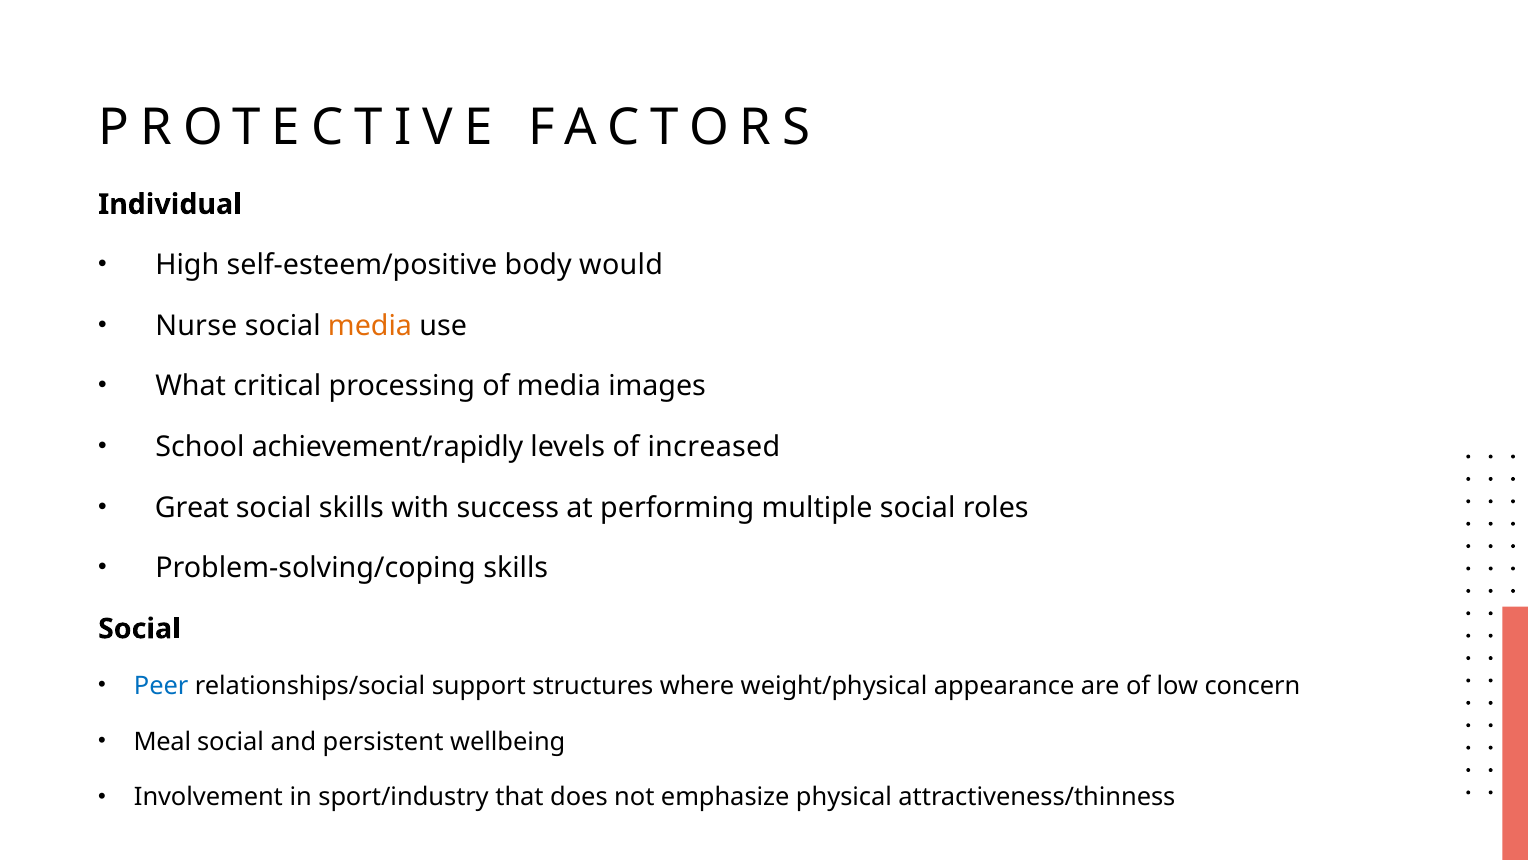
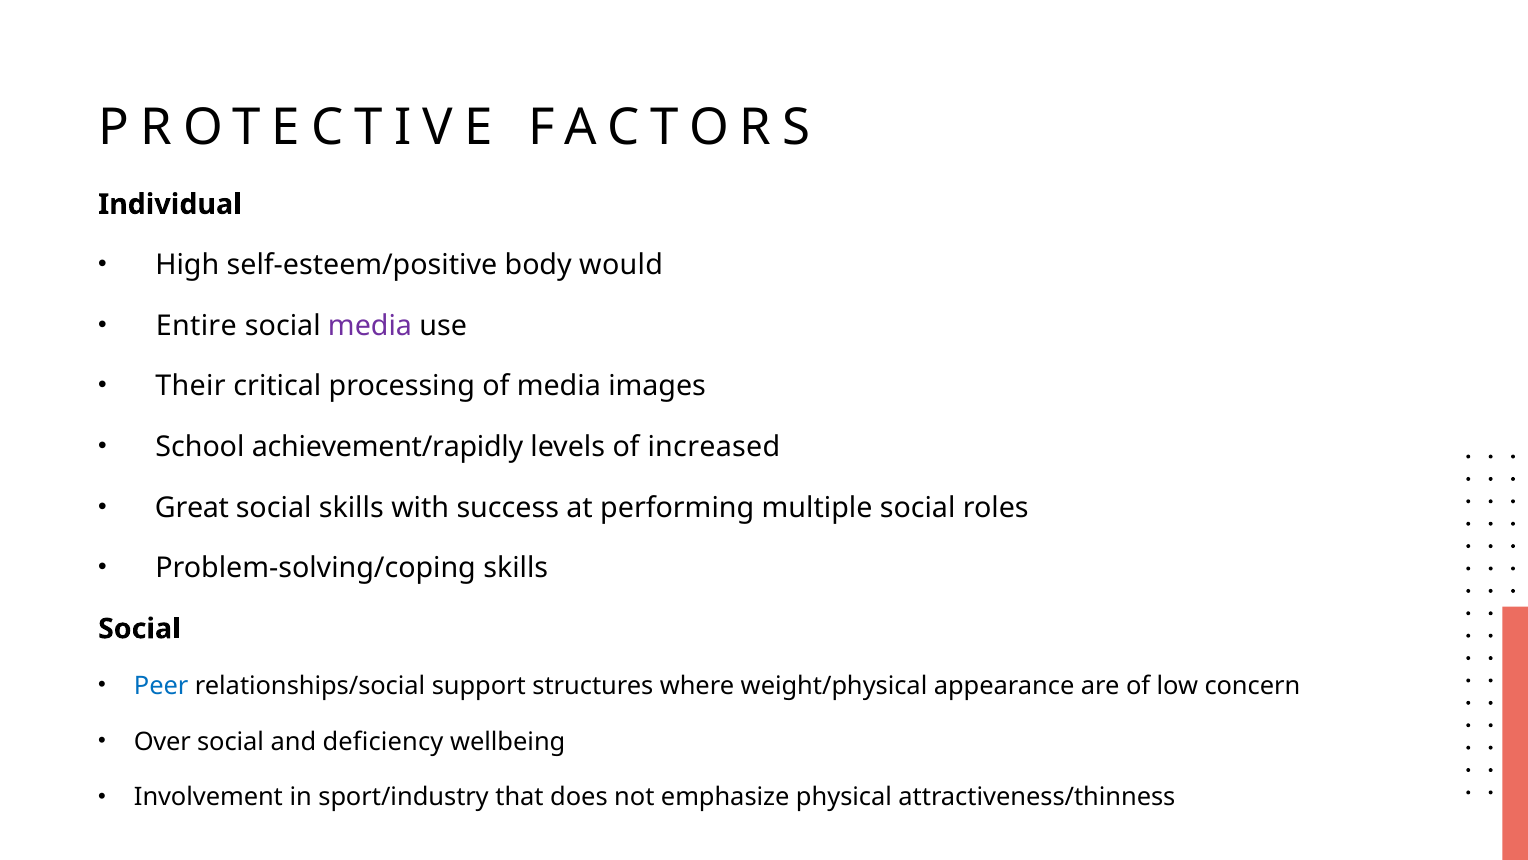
Nurse: Nurse -> Entire
media at (370, 325) colour: orange -> purple
What: What -> Their
Meal: Meal -> Over
persistent: persistent -> deficiency
